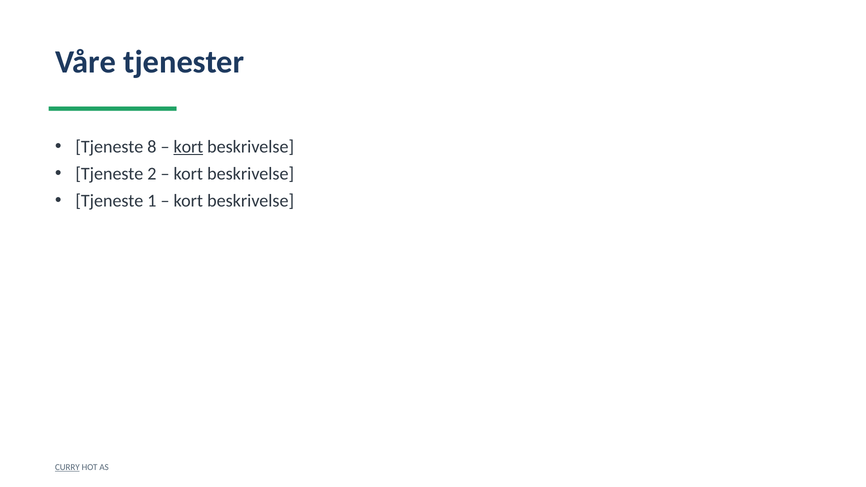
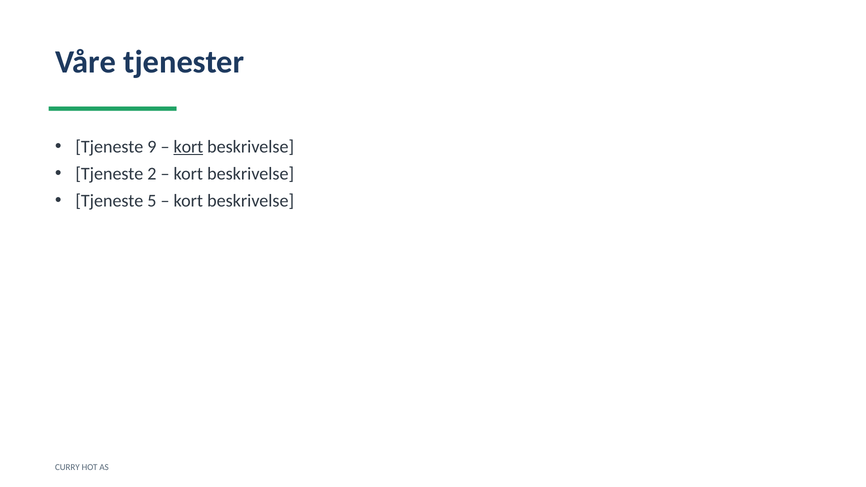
8: 8 -> 9
1: 1 -> 5
CURRY underline: present -> none
